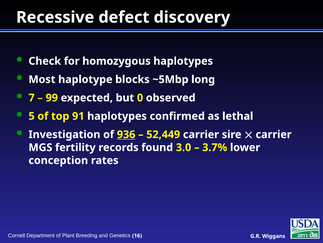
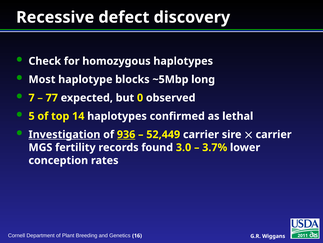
99: 99 -> 77
91: 91 -> 14
Investigation underline: none -> present
